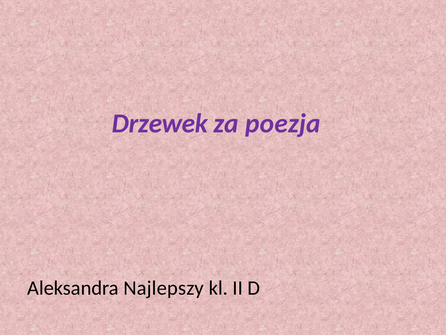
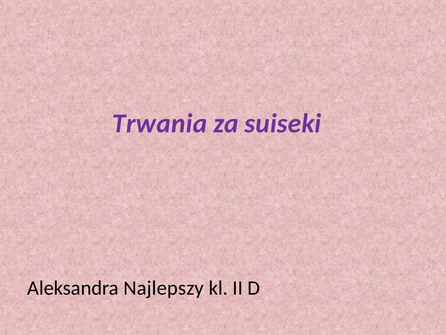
Drzewek: Drzewek -> Trwania
poezja: poezja -> suiseki
